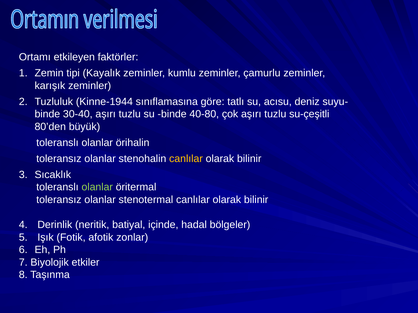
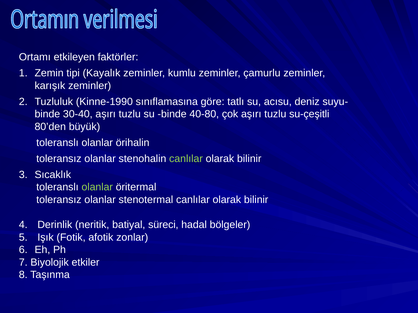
Kinne-1944: Kinne-1944 -> Kinne-1990
canlılar at (186, 159) colour: yellow -> light green
içinde: içinde -> süreci
